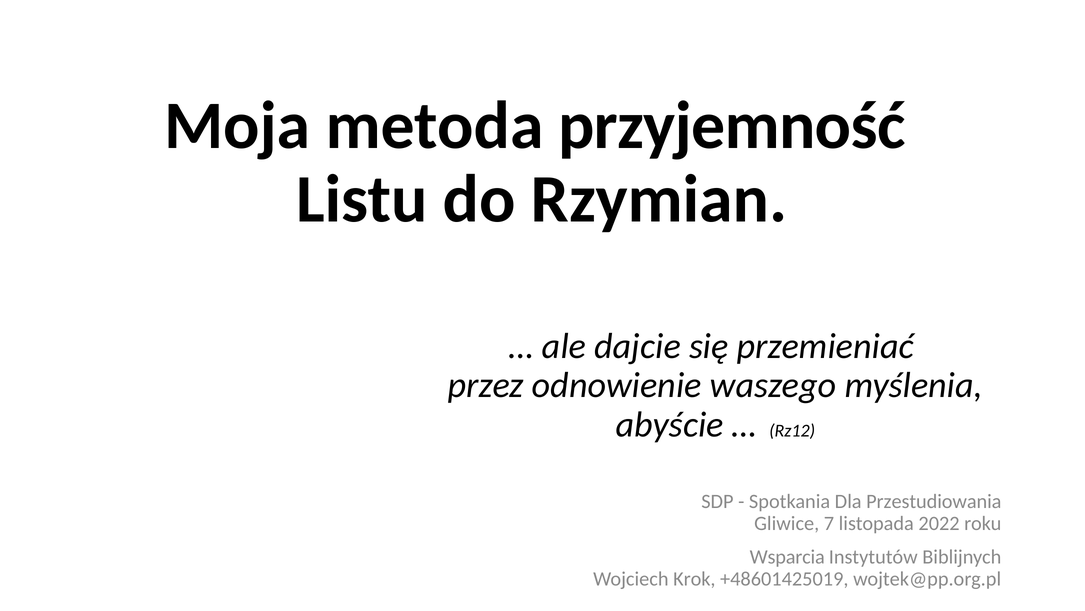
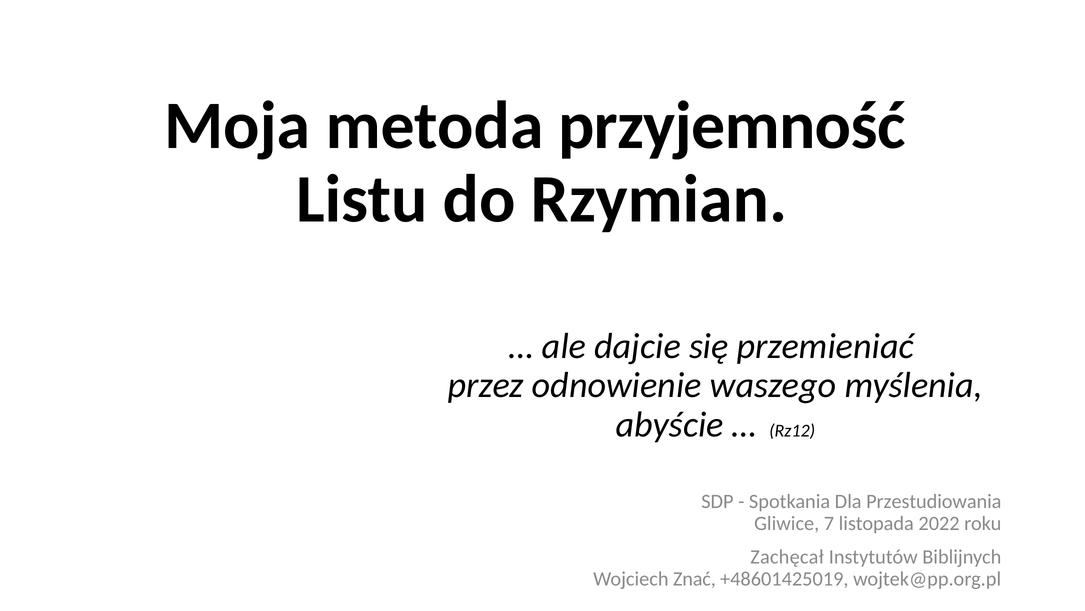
Wsparcia: Wsparcia -> Zachęcał
Krok: Krok -> Znać
